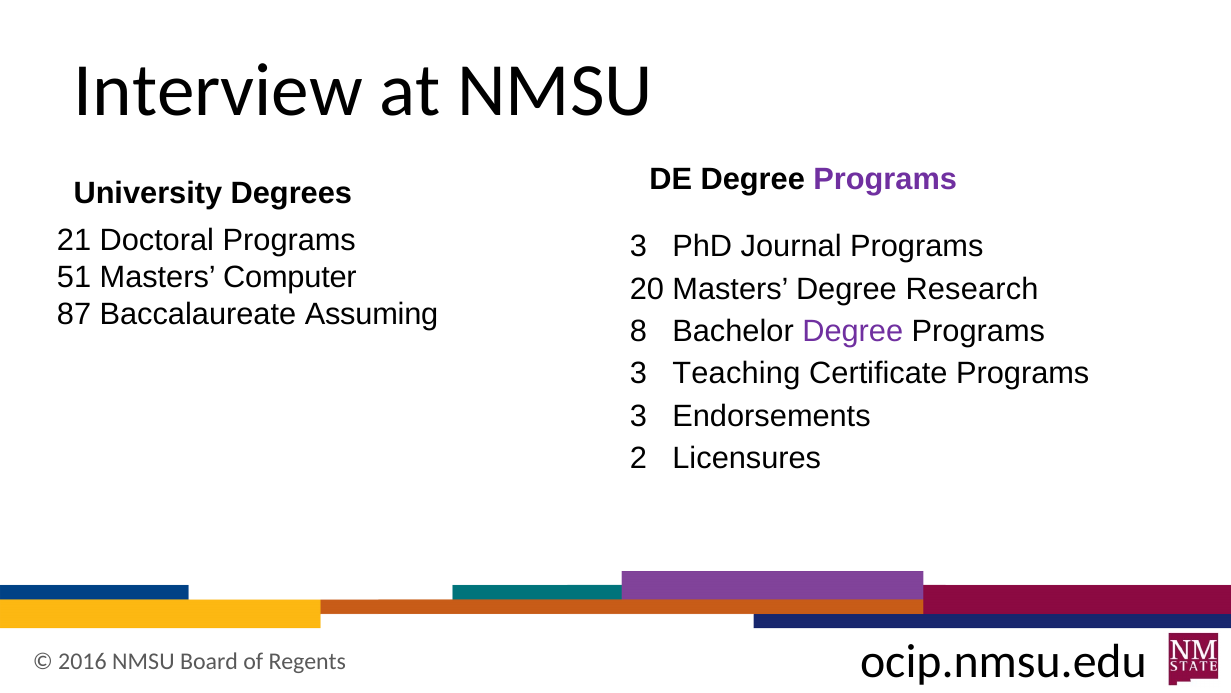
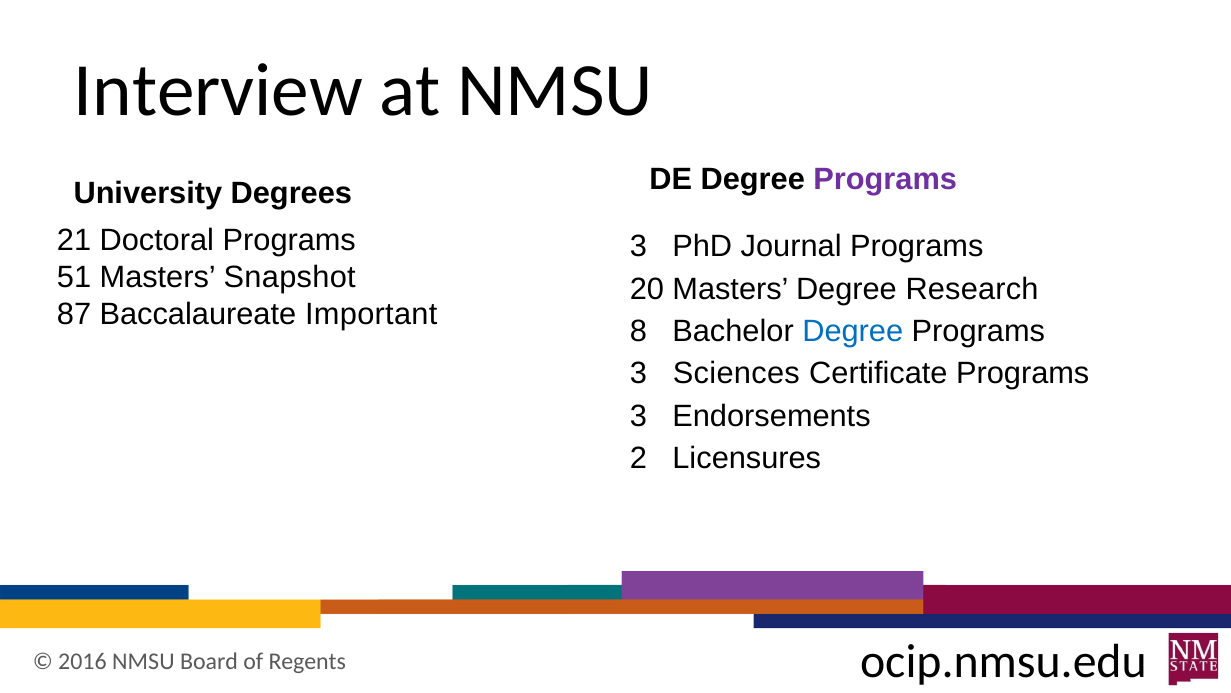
Computer: Computer -> Snapshot
Assuming: Assuming -> Important
Degree at (853, 331) colour: purple -> blue
Teaching: Teaching -> Sciences
